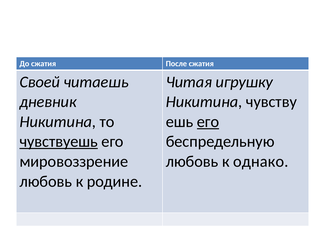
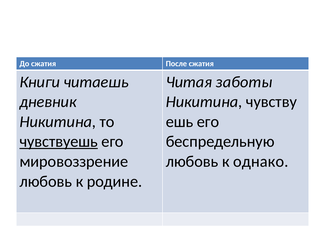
Своей: Своей -> Книги
игрушку: игрушку -> заботы
его at (208, 122) underline: present -> none
